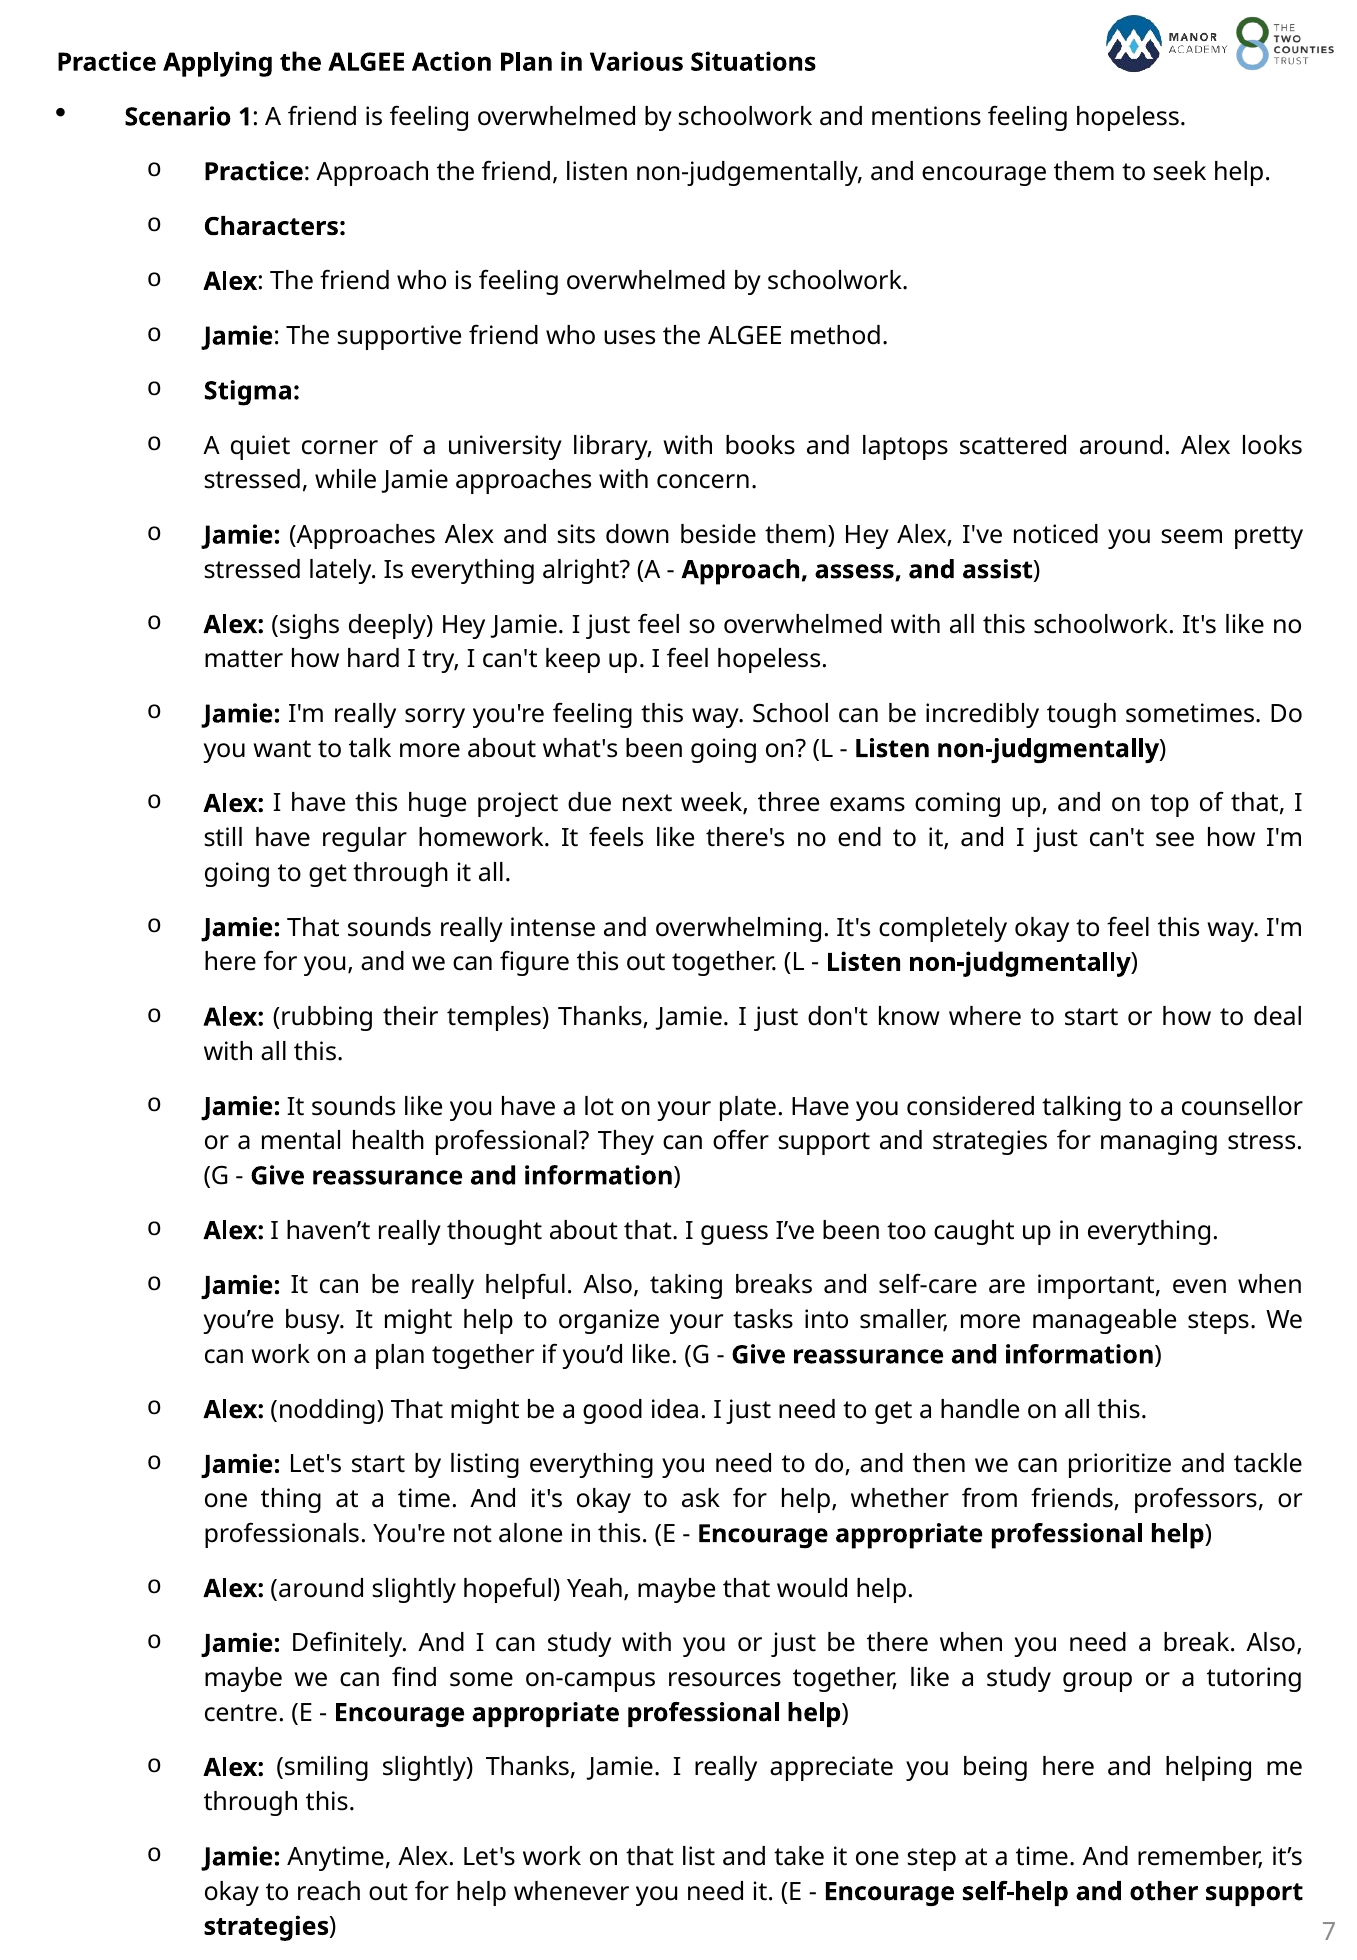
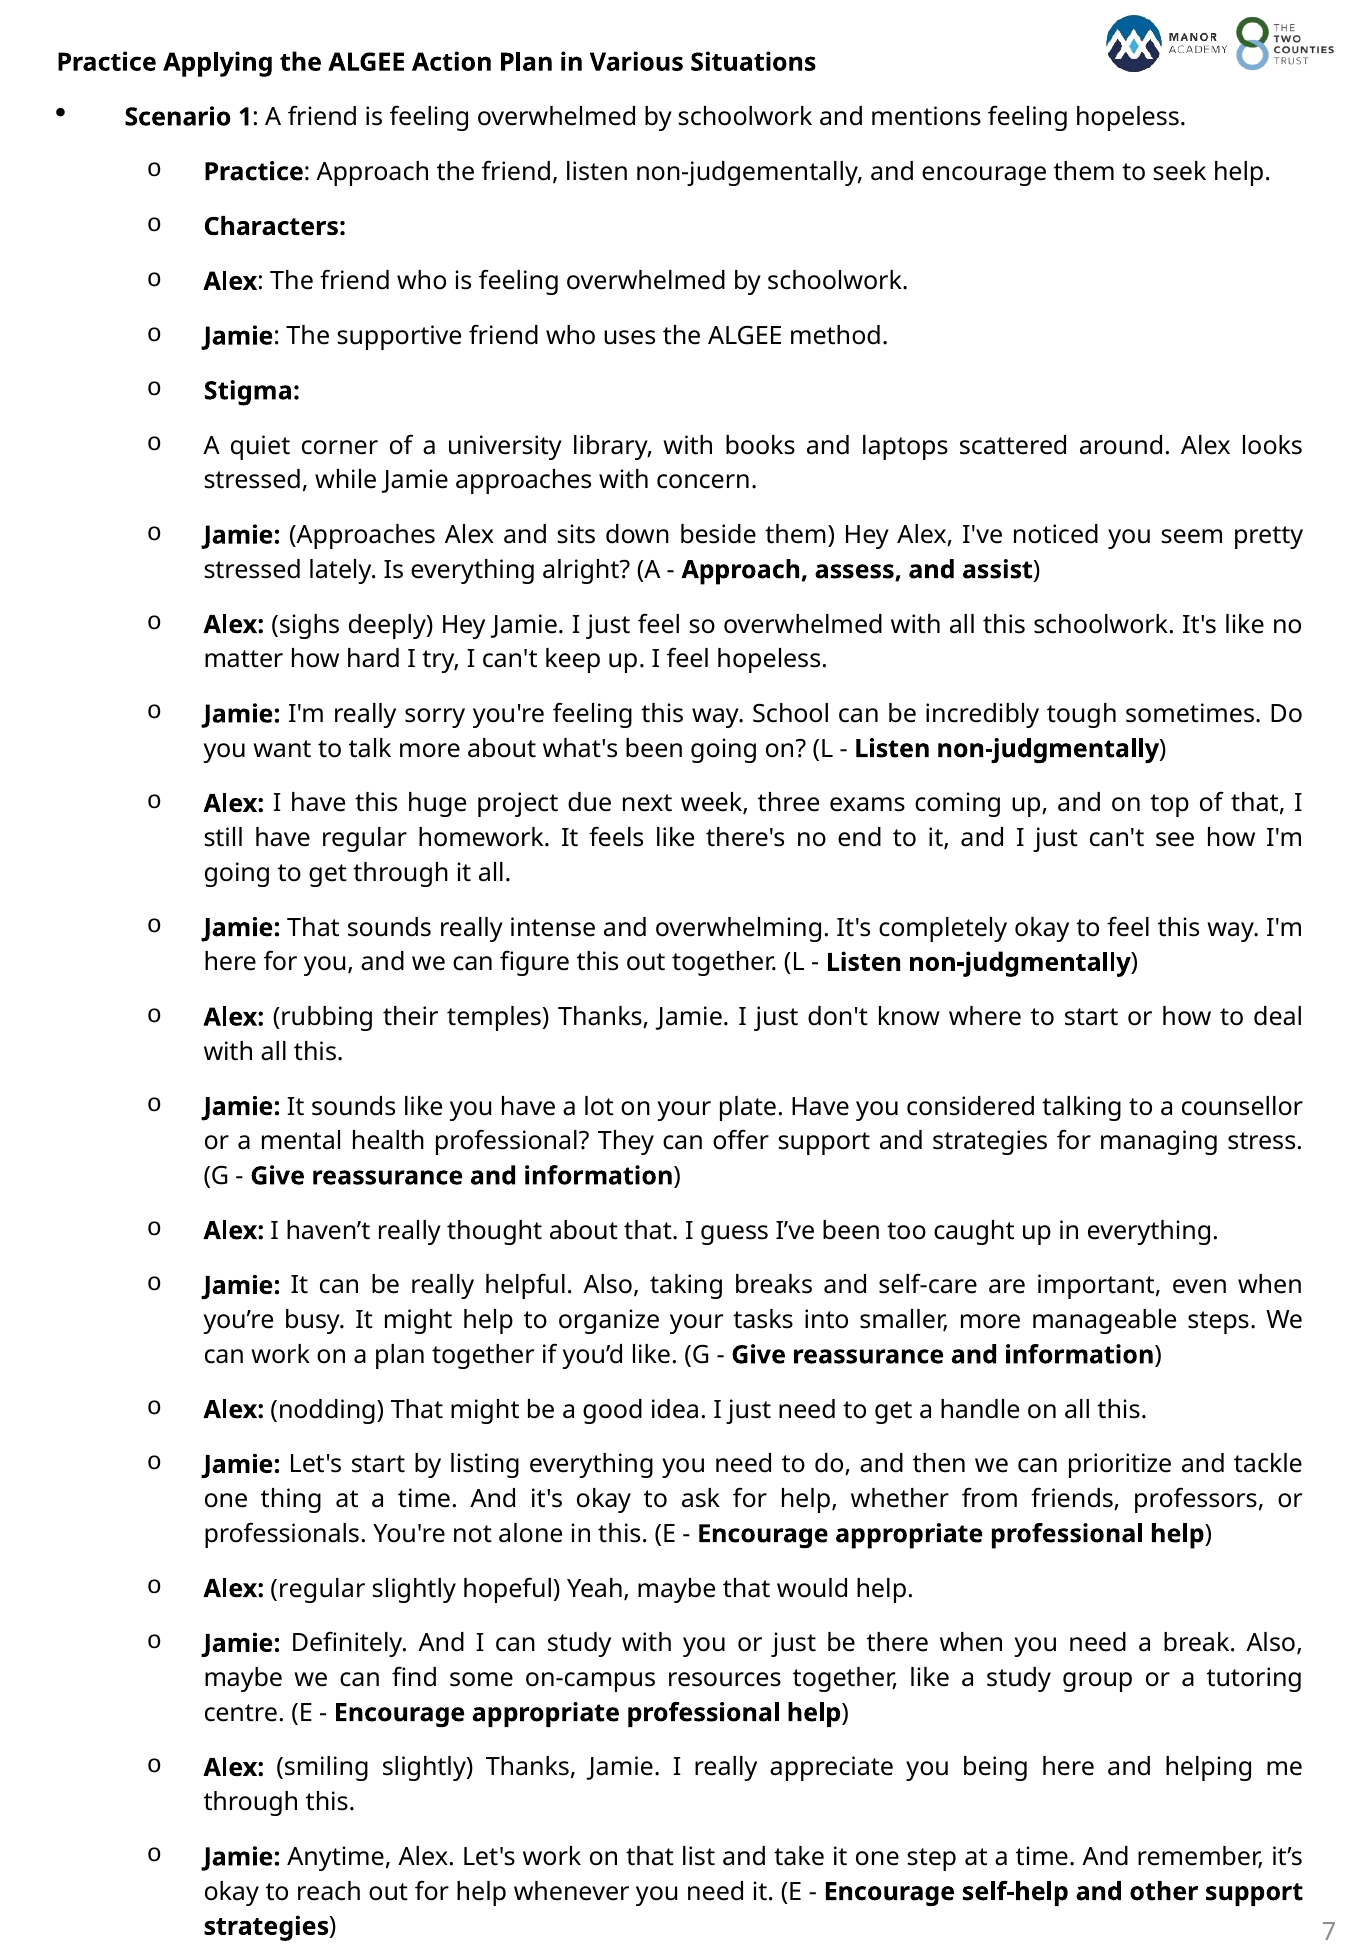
Alex around: around -> regular
